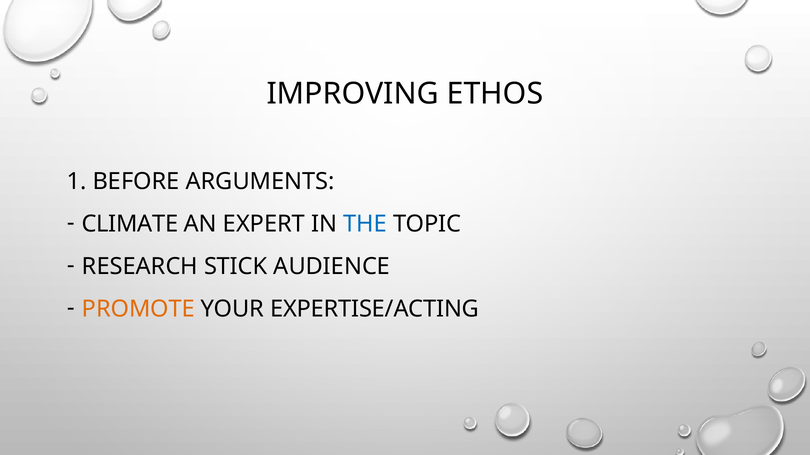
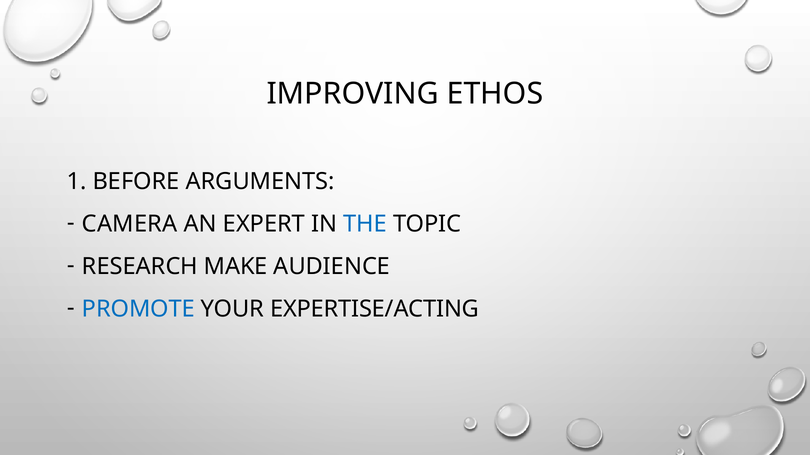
CLIMATE: CLIMATE -> CAMERA
STICK: STICK -> MAKE
PROMOTE colour: orange -> blue
